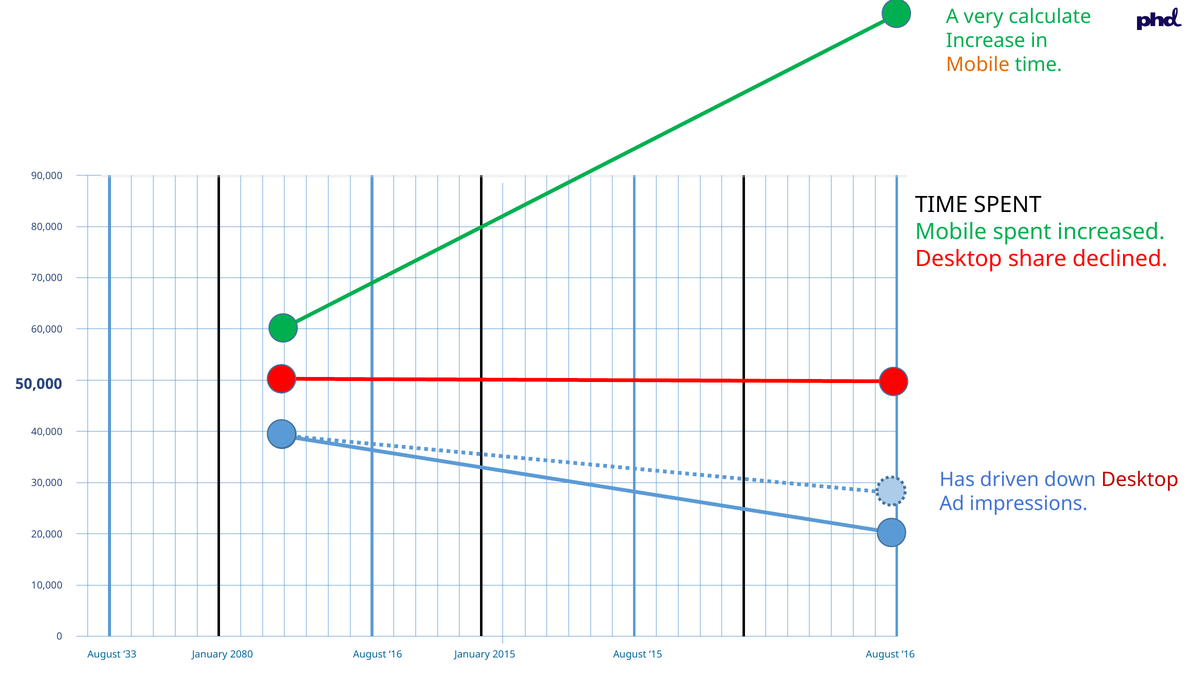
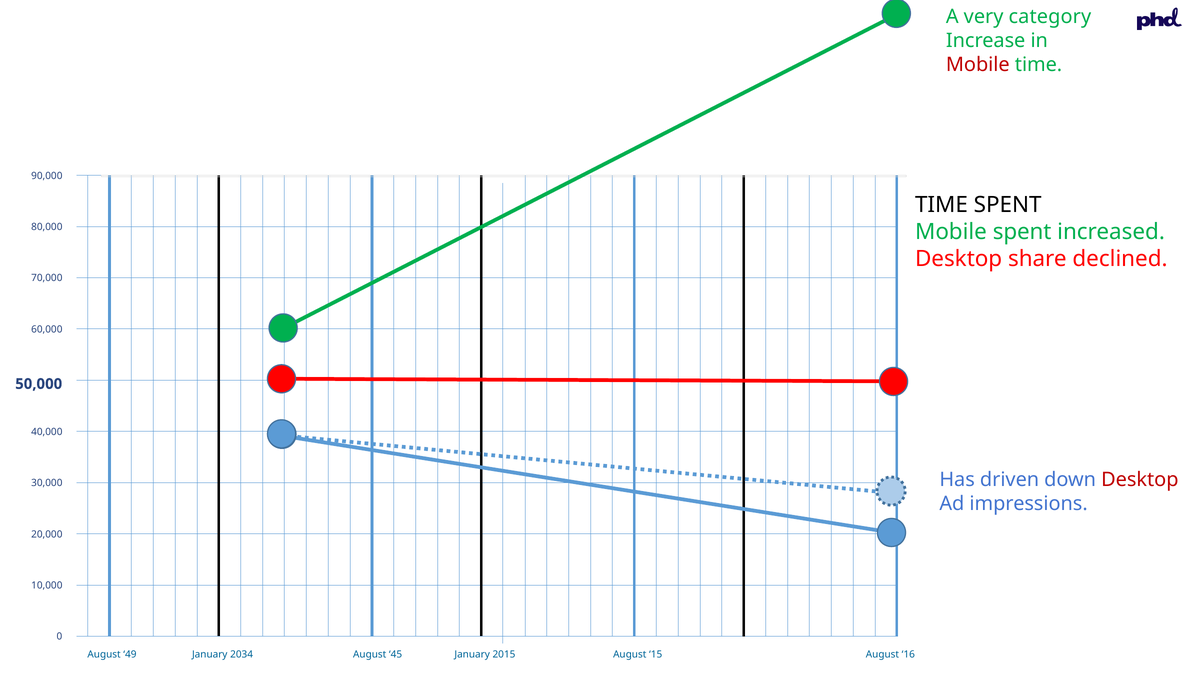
calculate: calculate -> category
Mobile at (978, 65) colour: orange -> red
33: 33 -> 49
2080: 2080 -> 2034
16 at (396, 655): 16 -> 45
